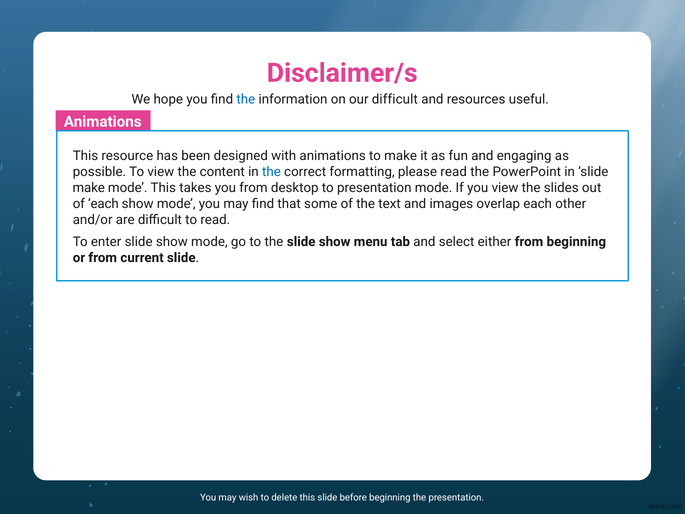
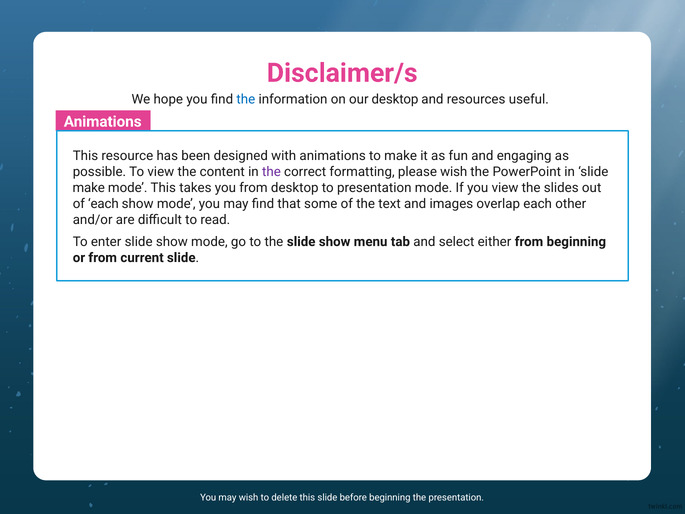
our difficult: difficult -> desktop
the at (271, 172) colour: blue -> purple
please read: read -> wish
